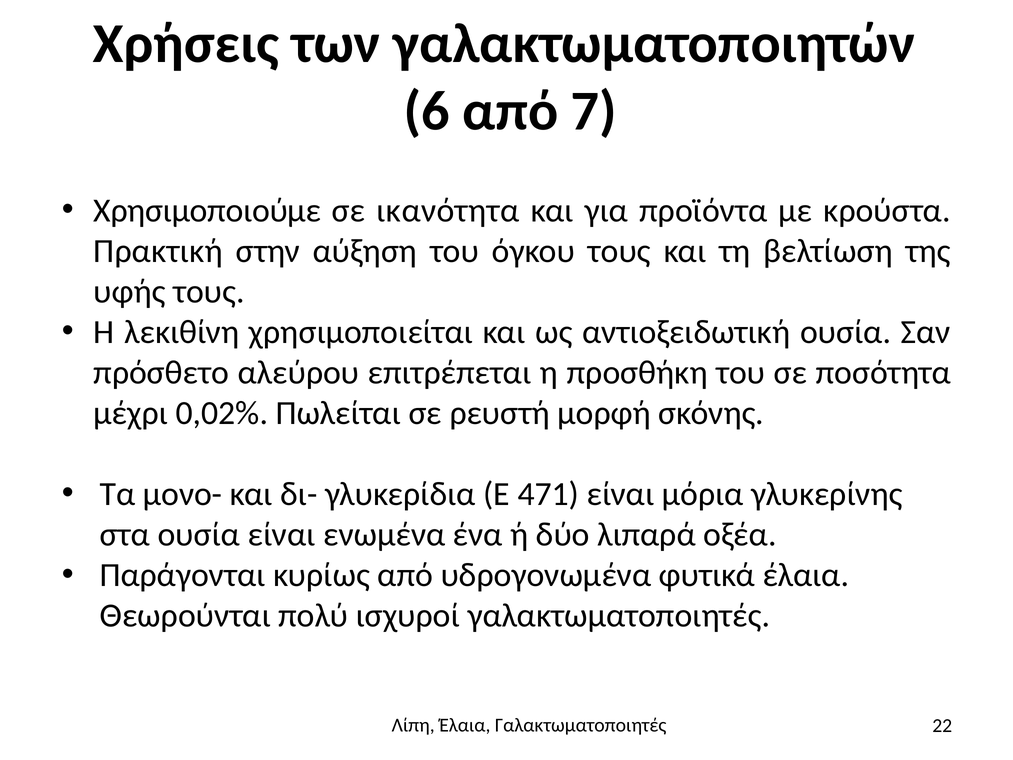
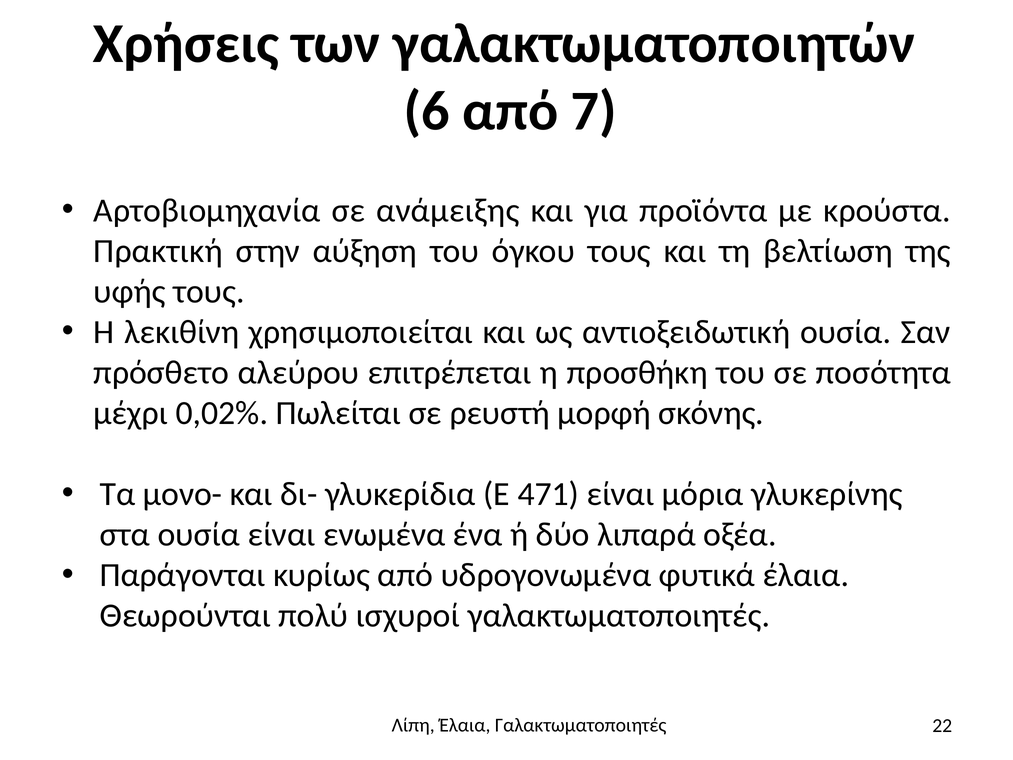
Χρησιμοποιούμε: Χρησιμοποιούμε -> Αρτοβιομηχανία
ικανότητα: ικανότητα -> ανάμειξης
